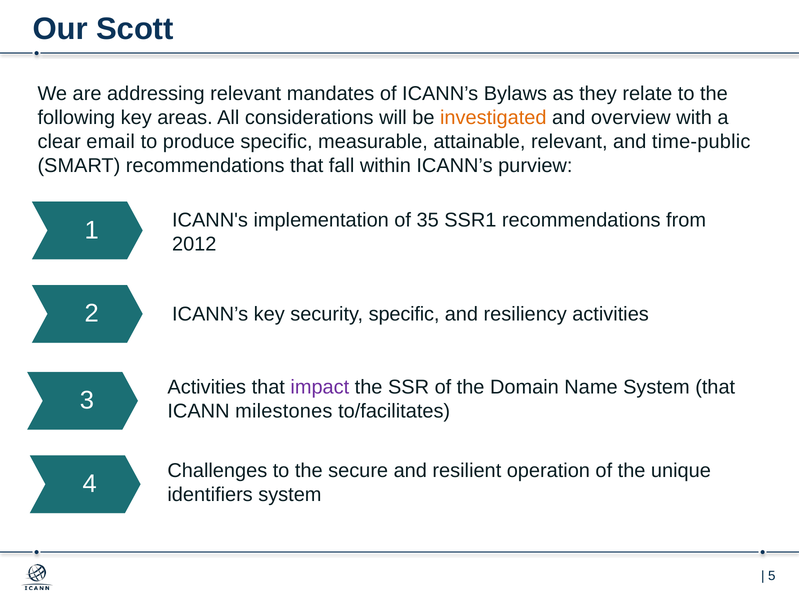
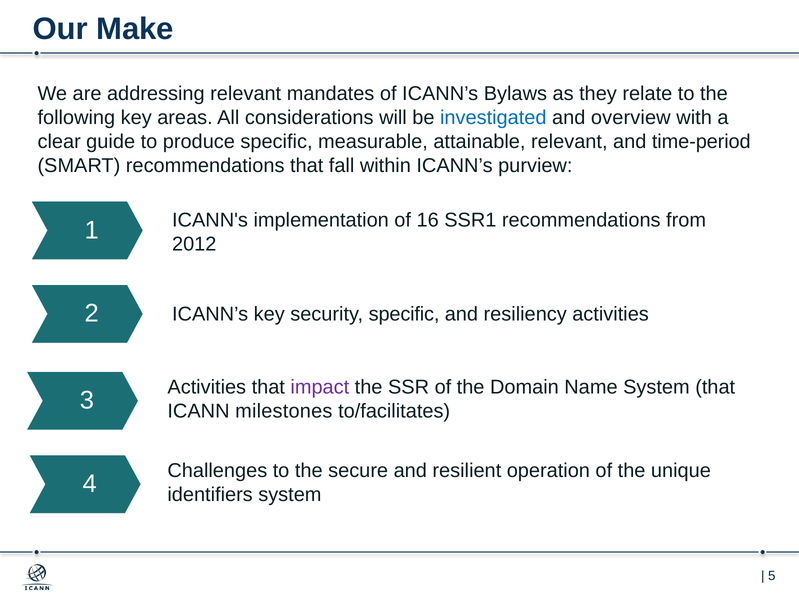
Scott: Scott -> Make
investigated colour: orange -> blue
email: email -> guide
time-public: time-public -> time-period
35: 35 -> 16
